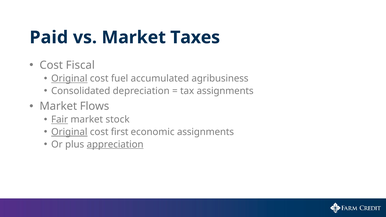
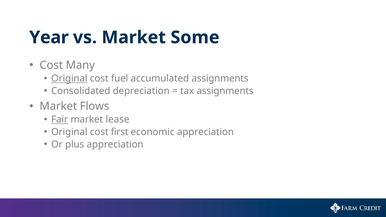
Paid: Paid -> Year
Taxes: Taxes -> Some
Fiscal: Fiscal -> Many
accumulated agribusiness: agribusiness -> assignments
stock: stock -> lease
Original at (69, 132) underline: present -> none
economic assignments: assignments -> appreciation
appreciation at (115, 144) underline: present -> none
